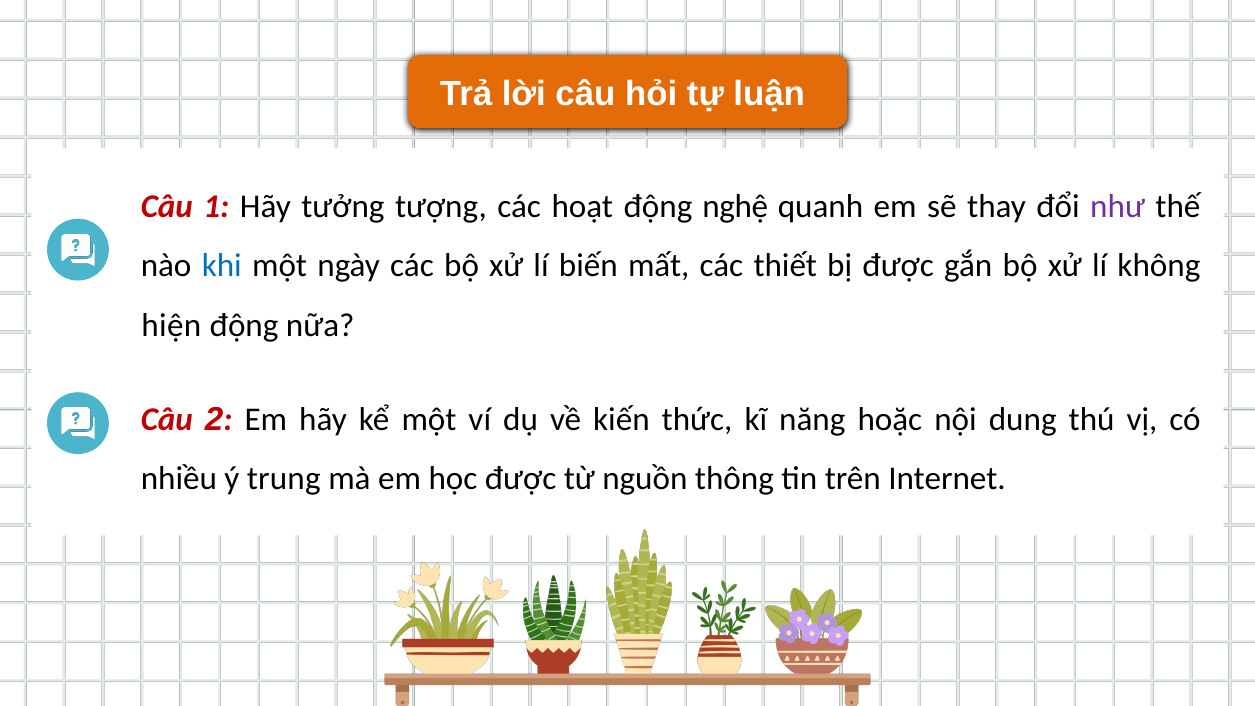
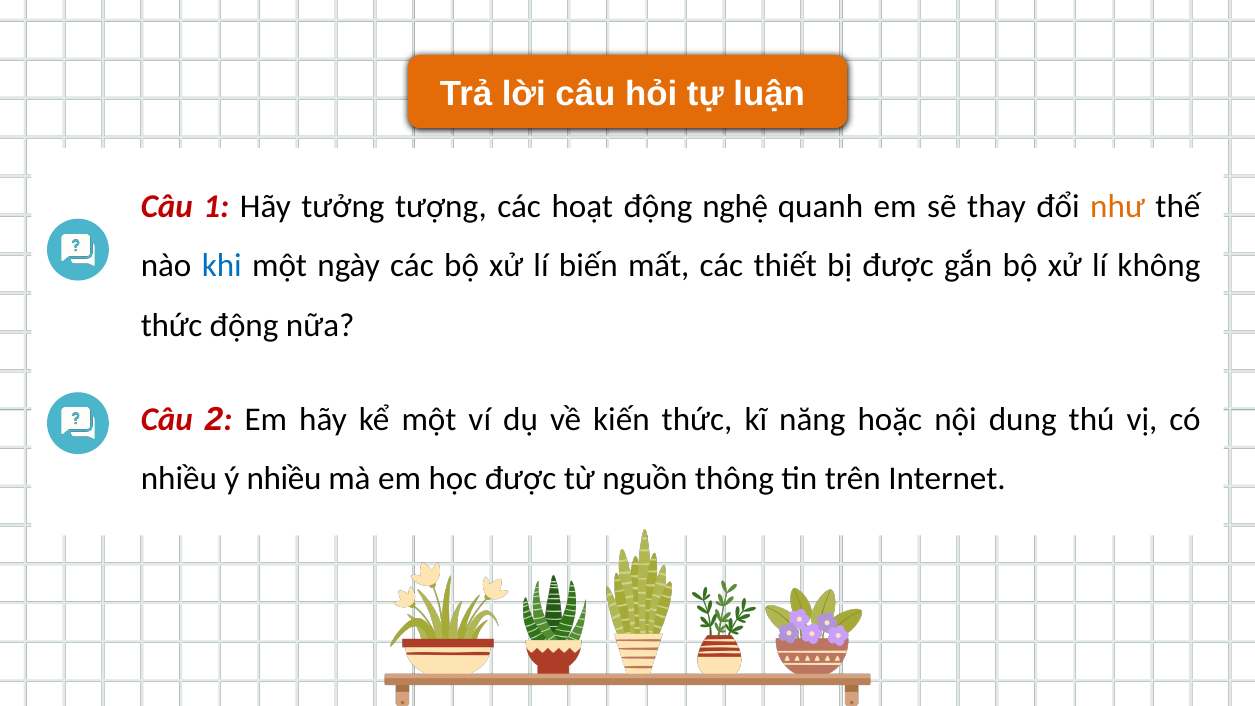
như colour: purple -> orange
hiện at (171, 326): hiện -> thức
ý trung: trung -> nhiều
